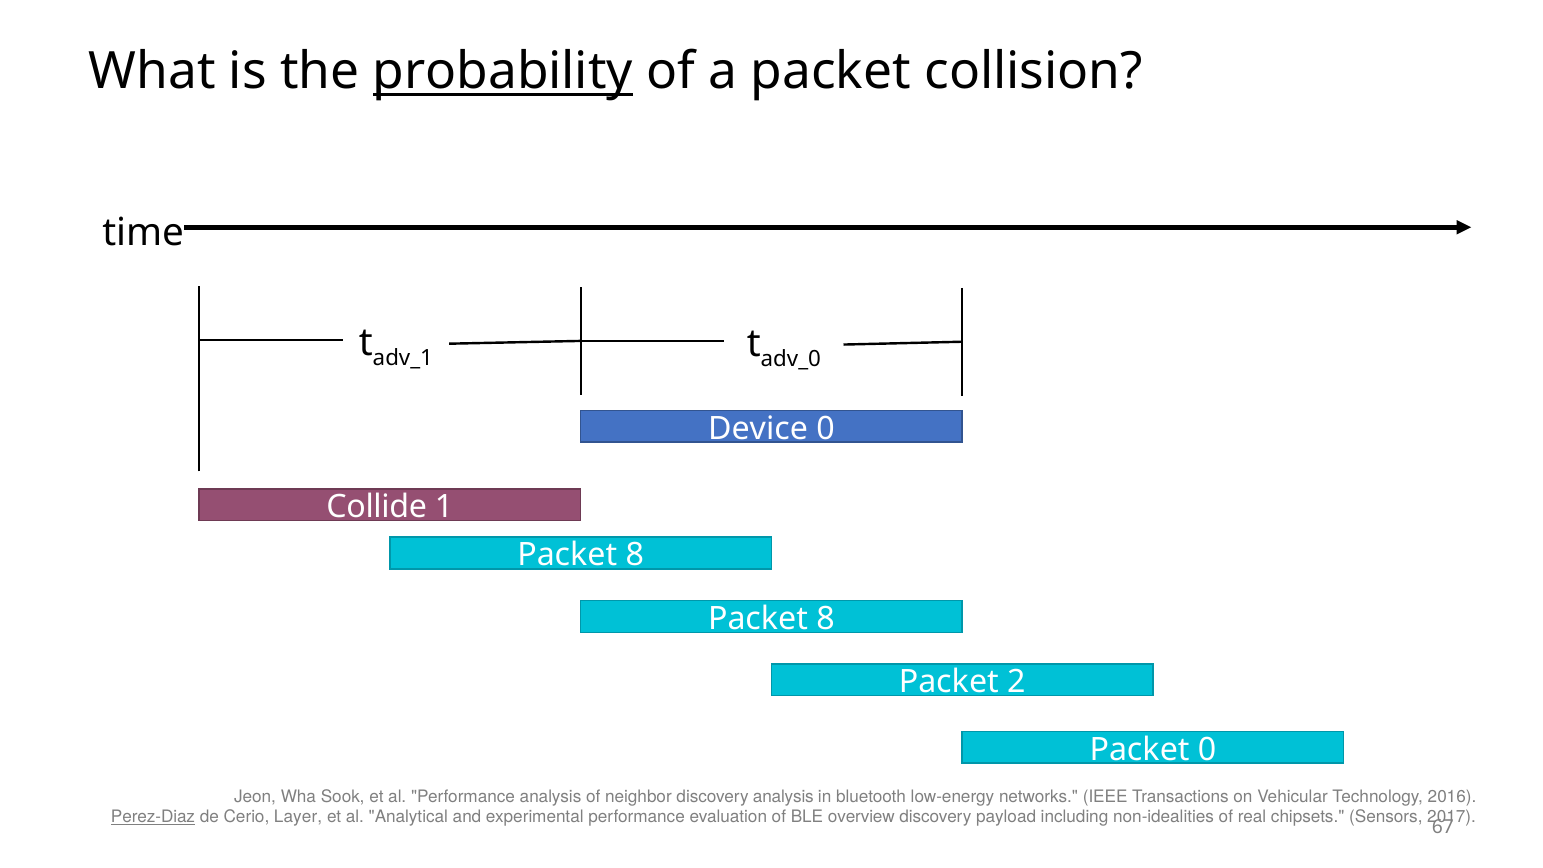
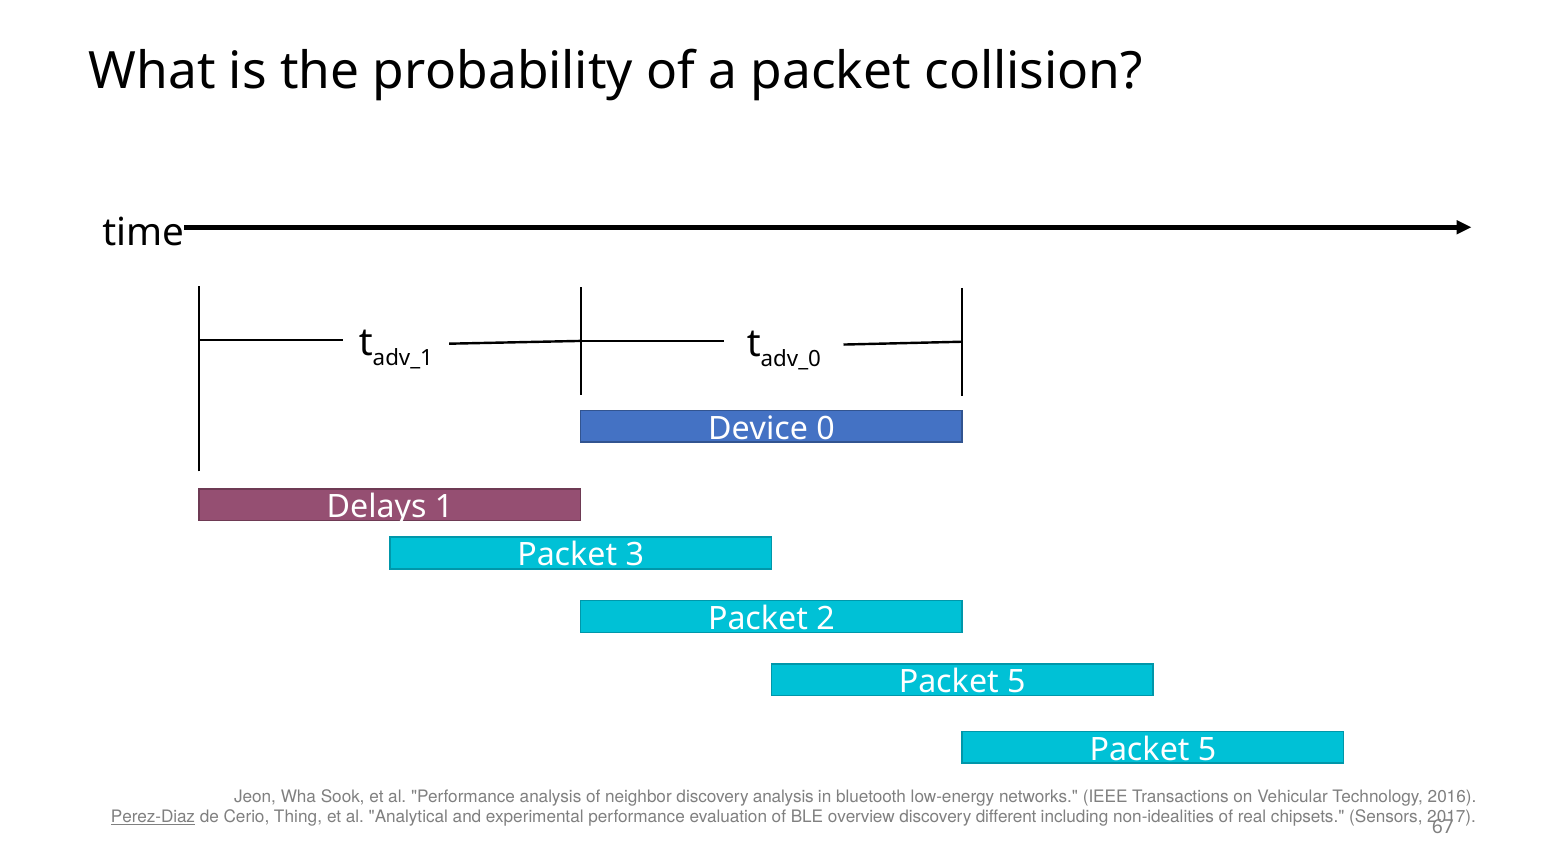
probability underline: present -> none
Collide: Collide -> Delays
8 at (635, 555): 8 -> 3
8 at (825, 619): 8 -> 2
2 at (1016, 682): 2 -> 5
0 at (1207, 750): 0 -> 5
Layer: Layer -> Thing
payload: payload -> different
